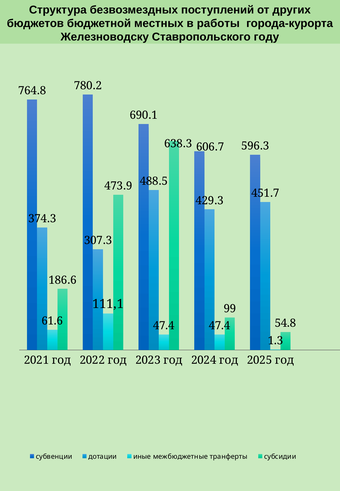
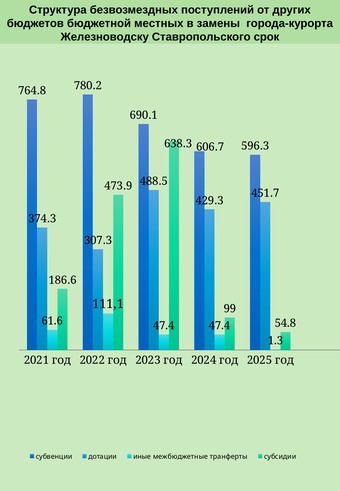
работы: работы -> замены
году: году -> срок
